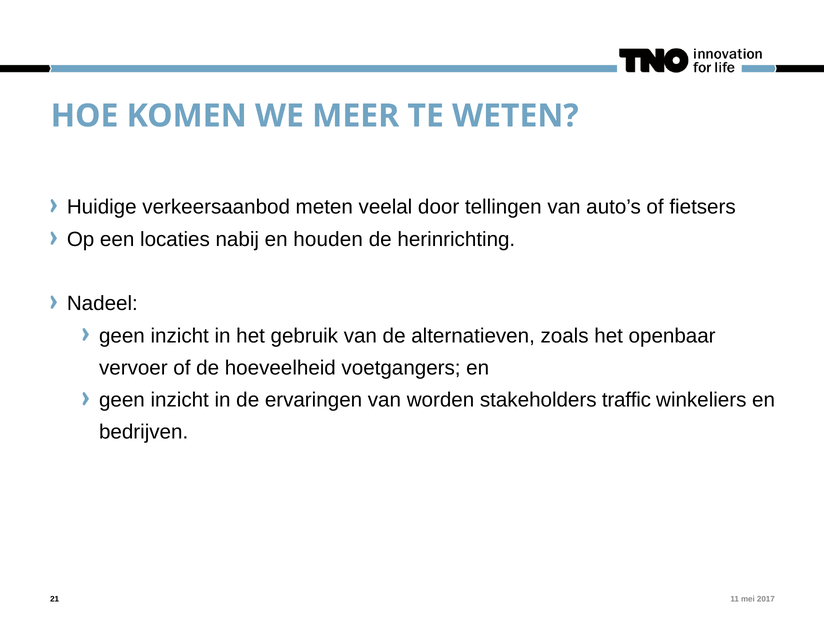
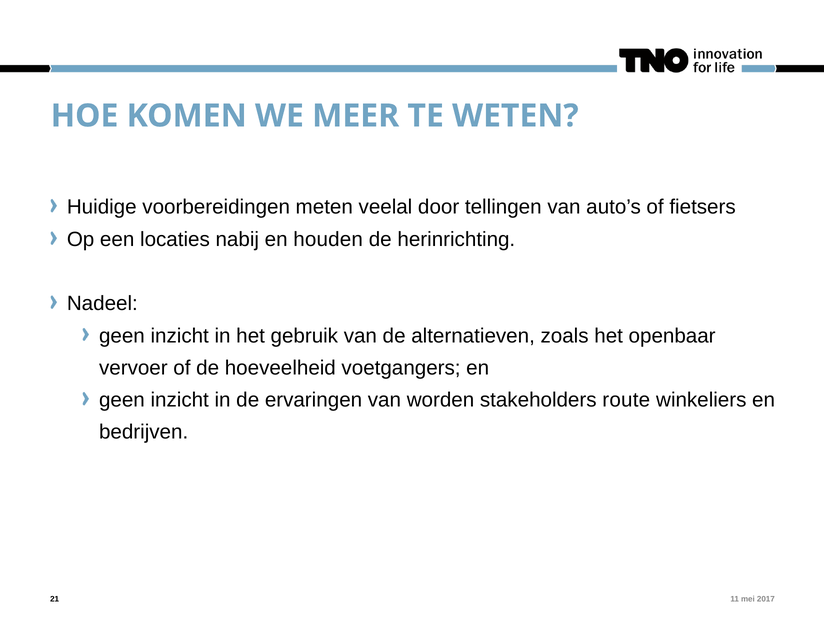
verkeersaanbod: verkeersaanbod -> voorbereidingen
traffic: traffic -> route
